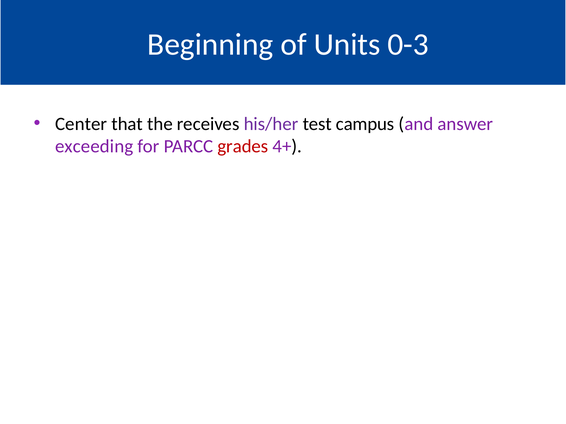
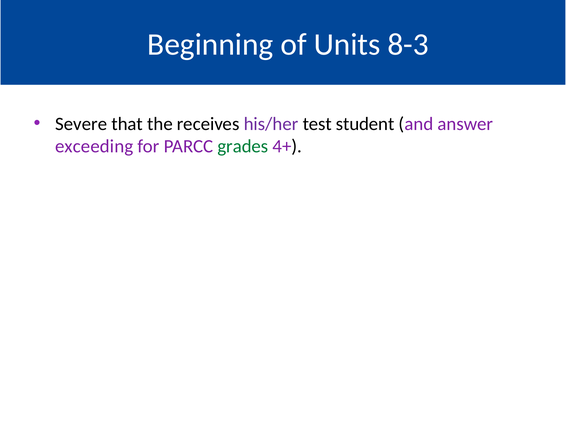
0-3: 0-3 -> 8-3
Center: Center -> Severe
campus: campus -> student
grades colour: red -> green
